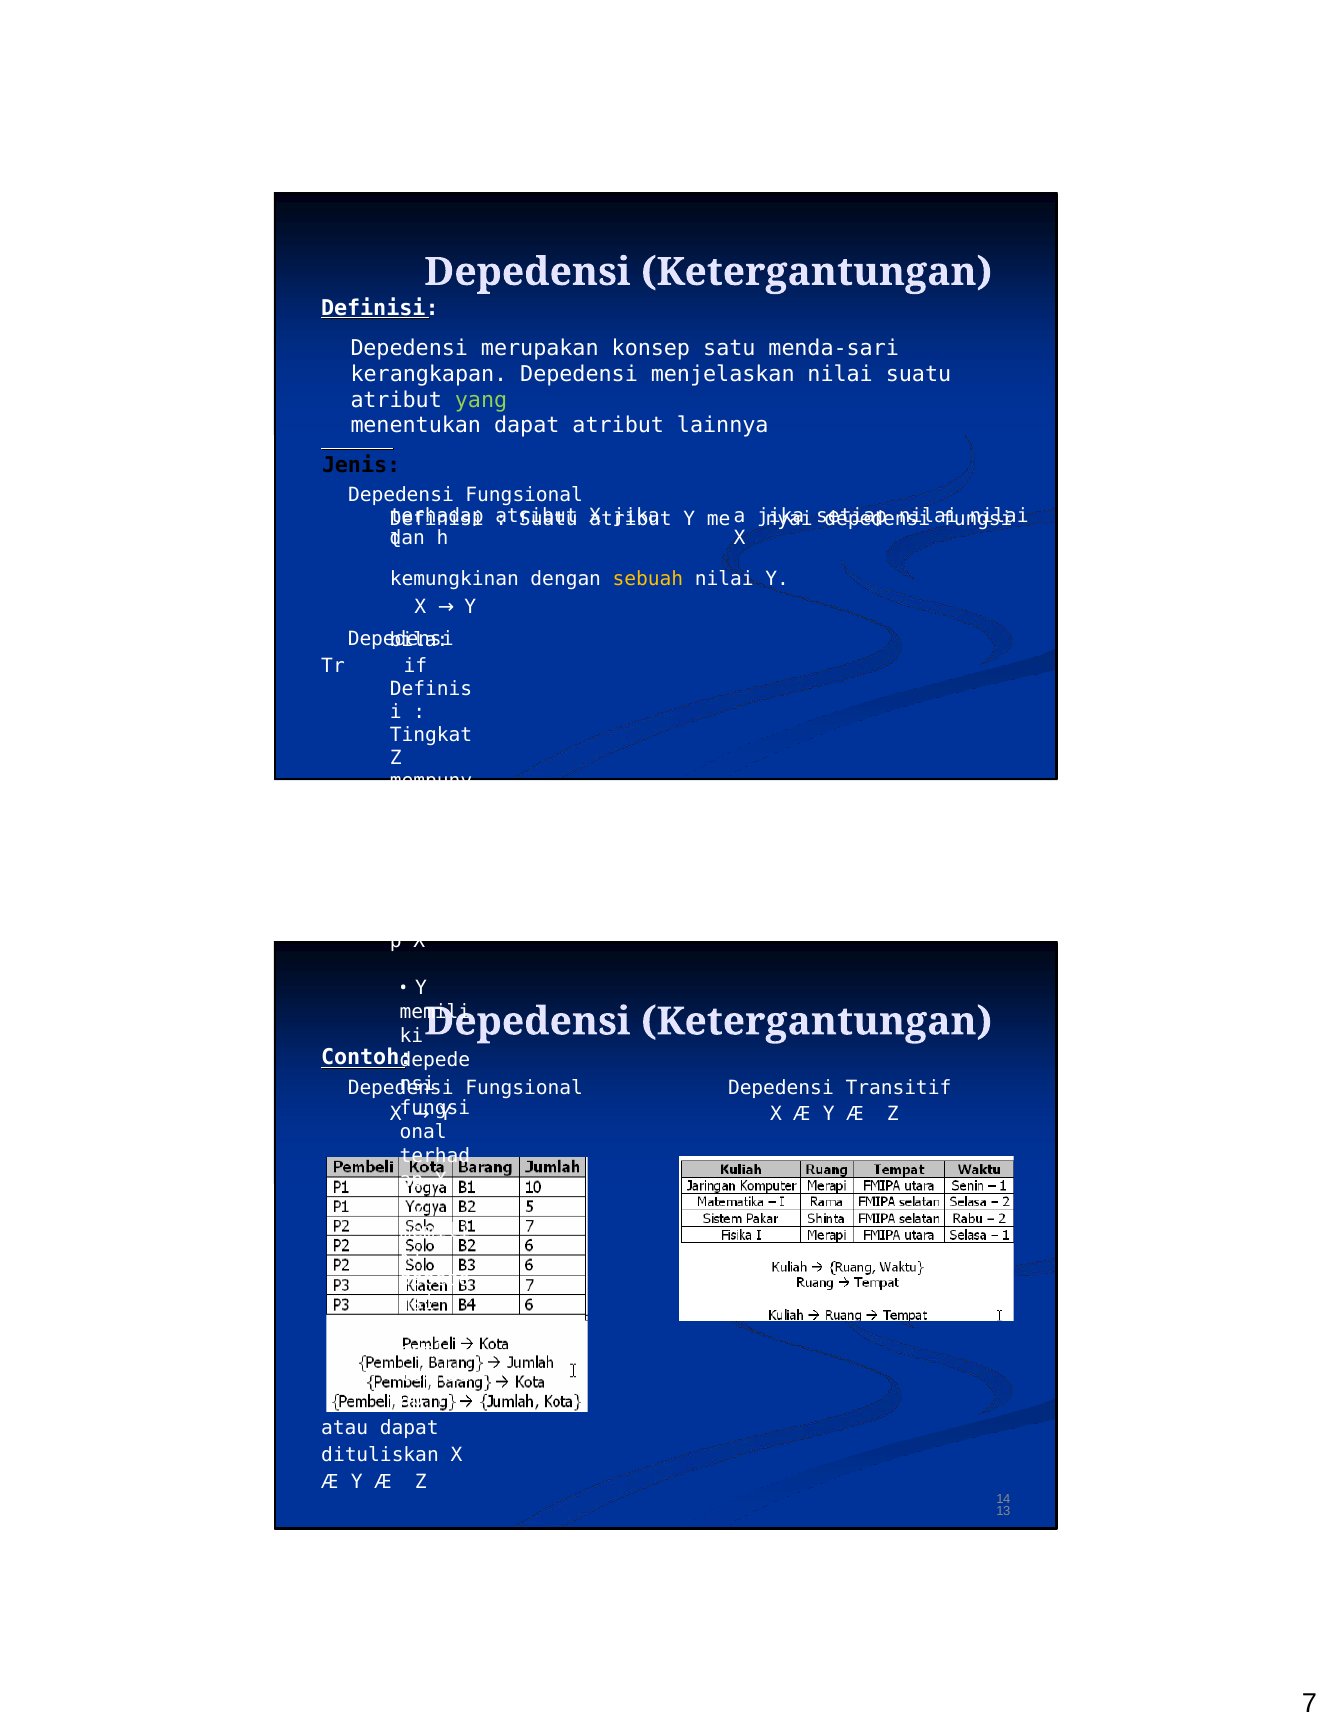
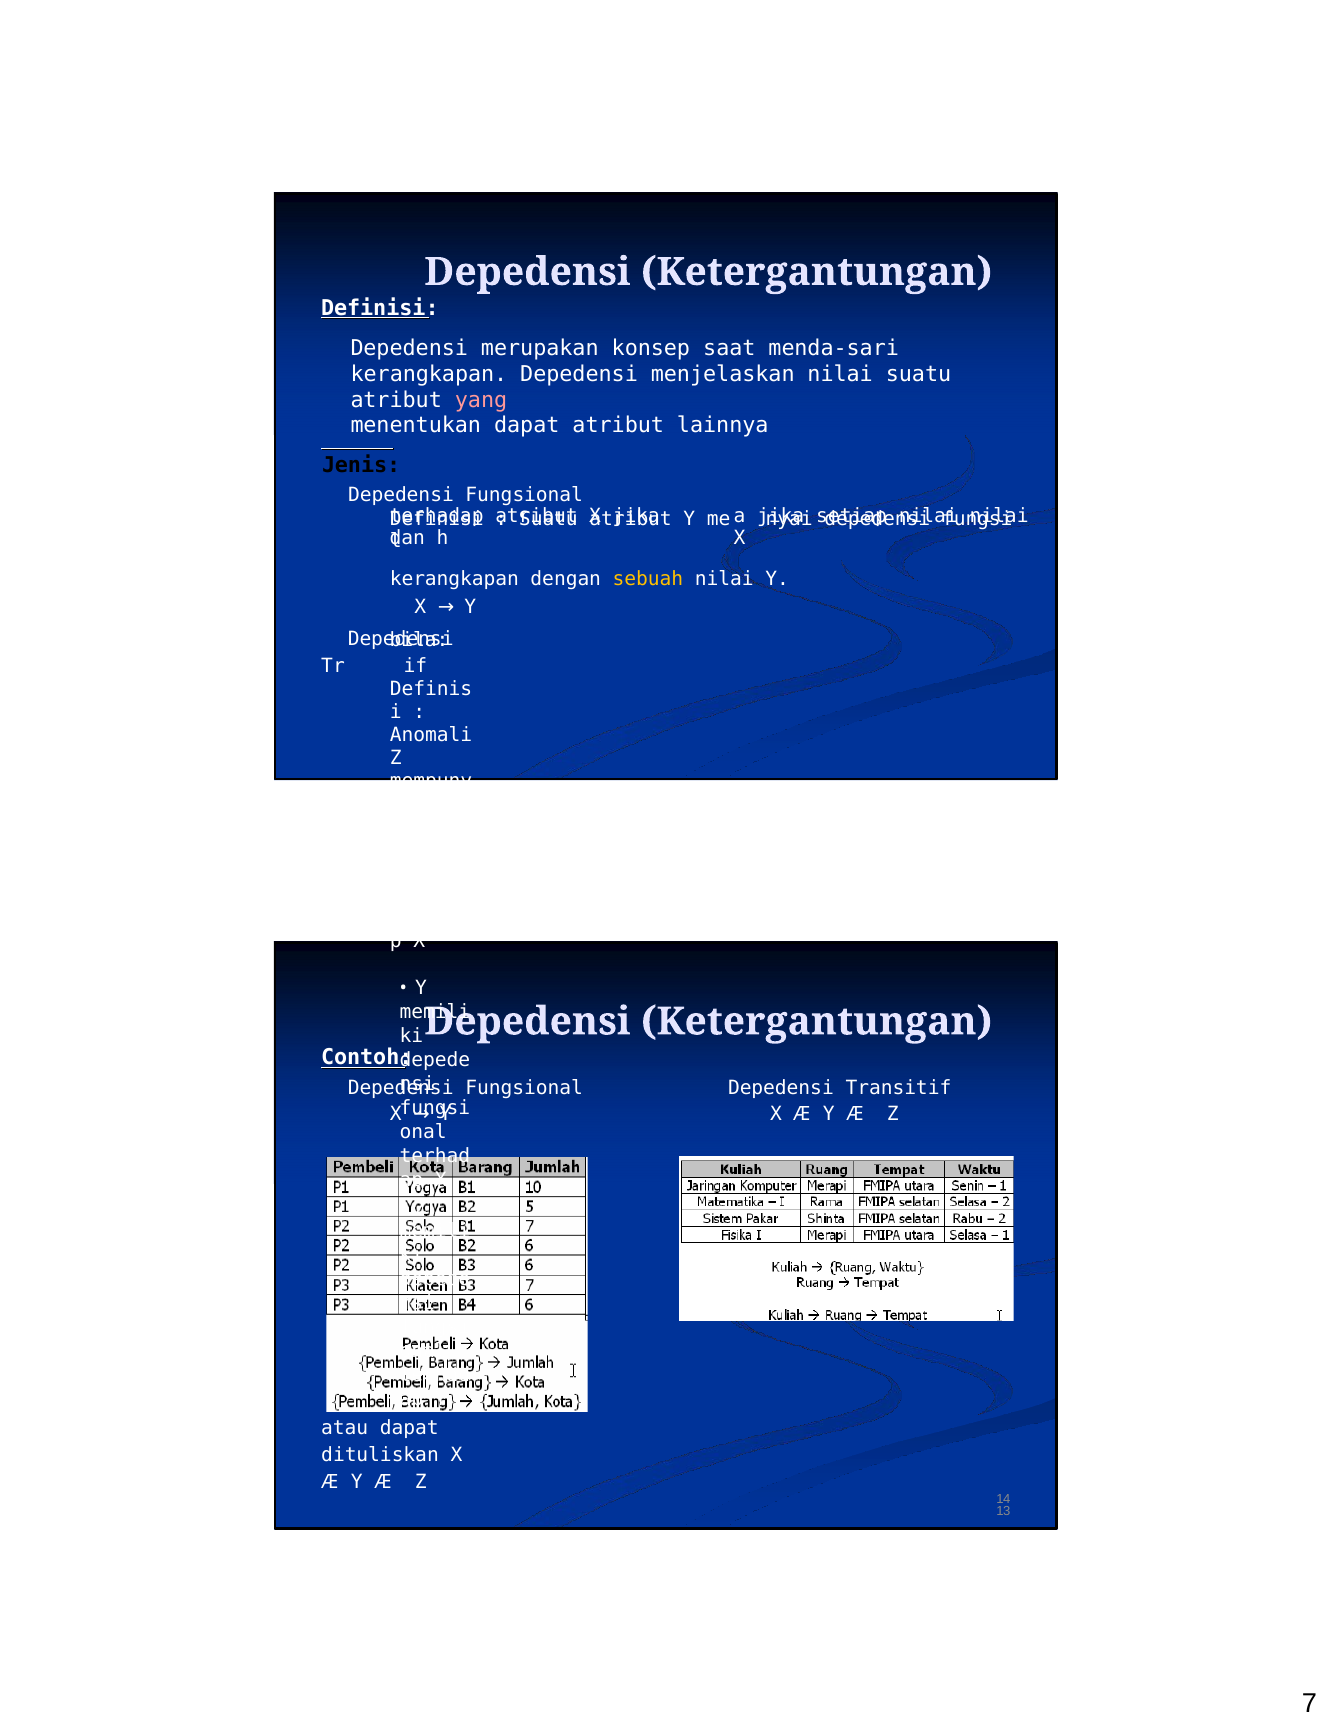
satu: satu -> saat
yang colour: light green -> pink
kemungkinan at (454, 579): kemungkinan -> kerangkapan
Tingkat: Tingkat -> Anomali
